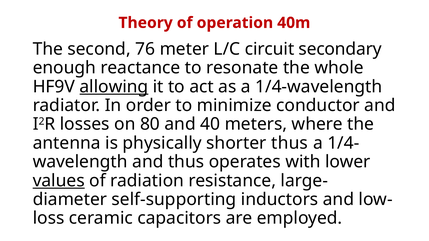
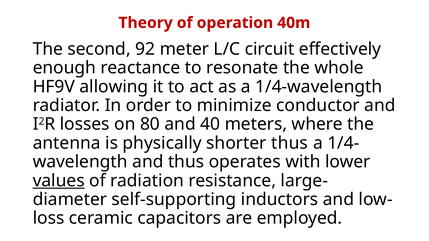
76: 76 -> 92
secondary: secondary -> effectively
allowing underline: present -> none
